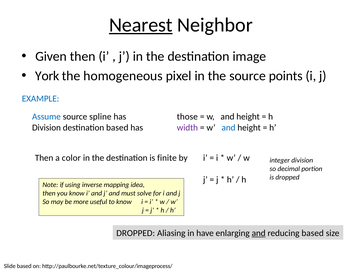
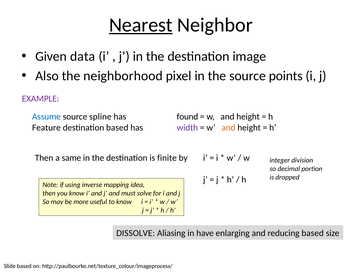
Given then: then -> data
York: York -> Also
homogeneous: homogeneous -> neighborhood
EXAMPLE colour: blue -> purple
those: those -> found
Division at (46, 127): Division -> Feature
and at (228, 127) colour: blue -> orange
color: color -> same
DROPPED at (136, 233): DROPPED -> DISSOLVE
and at (259, 233) underline: present -> none
